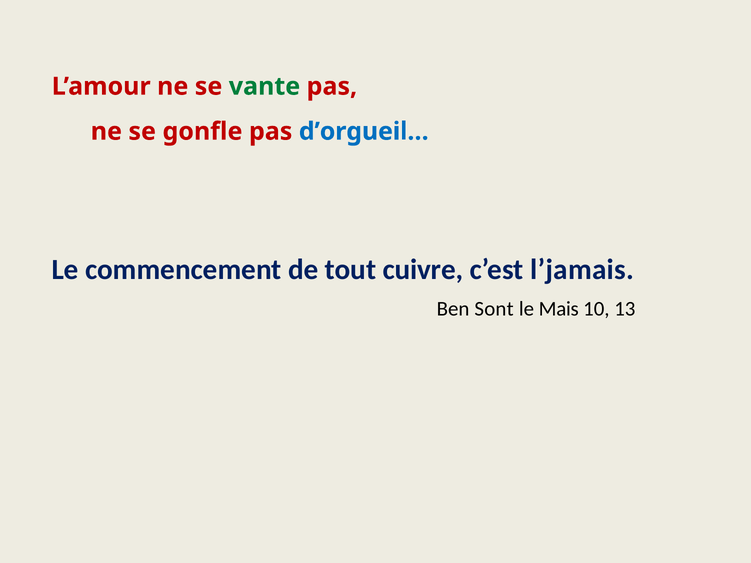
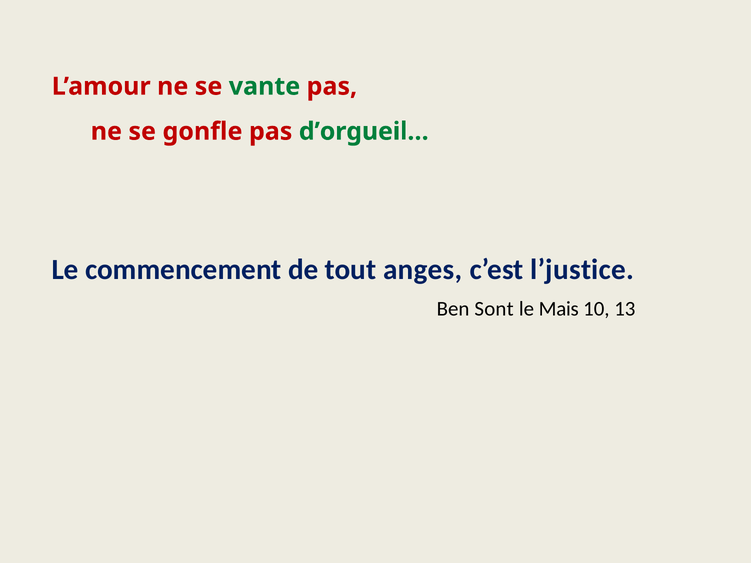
d’orgueil… colour: blue -> green
cuivre: cuivre -> anges
l’jamais: l’jamais -> l’justice
